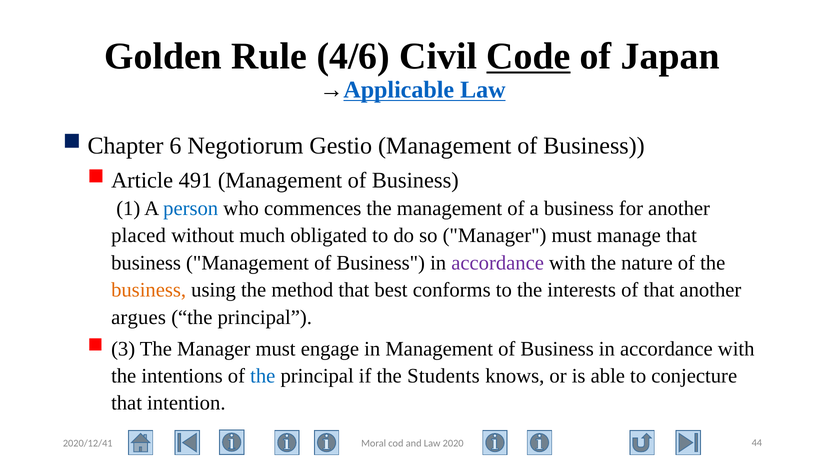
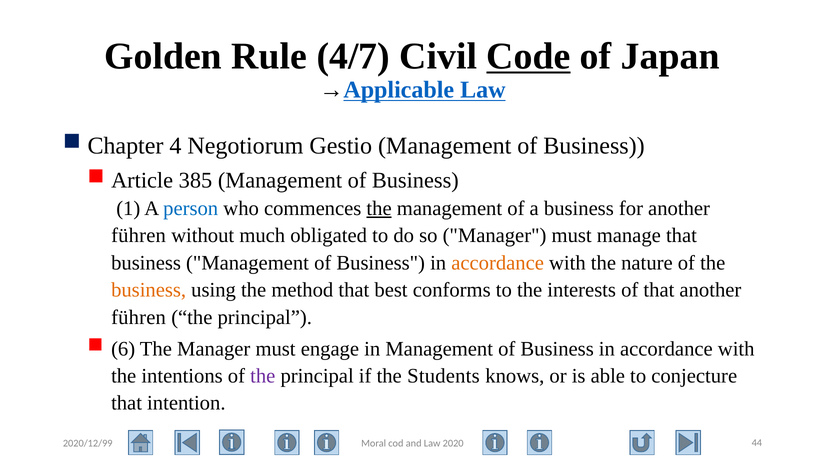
4/6: 4/6 -> 4/7
6: 6 -> 4
491: 491 -> 385
the at (379, 208) underline: none -> present
placed at (139, 236): placed -> führen
accordance at (498, 263) colour: purple -> orange
argues at (139, 317): argues -> führen
3: 3 -> 6
the at (263, 376) colour: blue -> purple
2020/12/41: 2020/12/41 -> 2020/12/99
